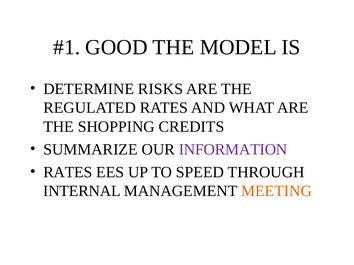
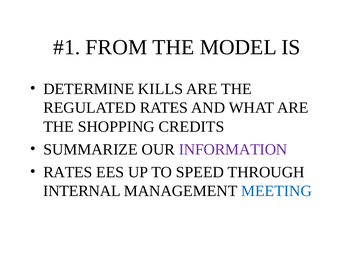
GOOD: GOOD -> FROM
RISKS: RISKS -> KILLS
MEETING colour: orange -> blue
